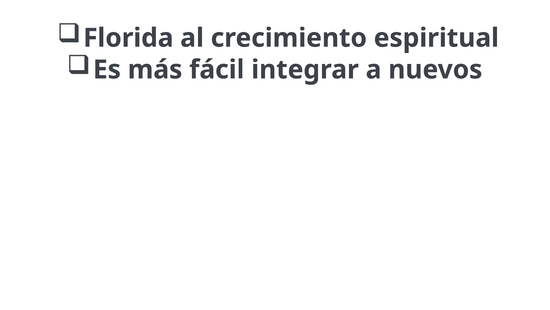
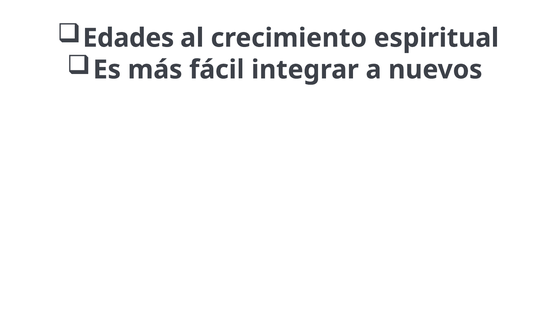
Florida: Florida -> Edades
